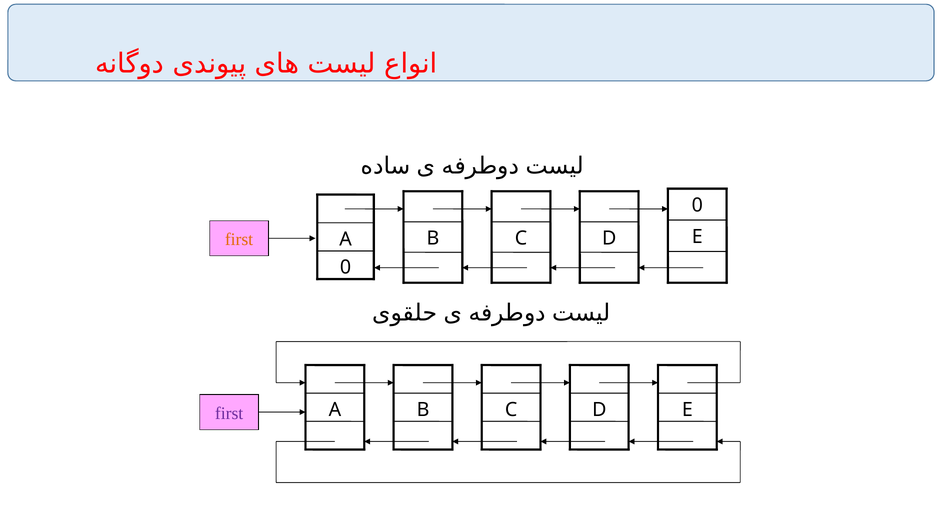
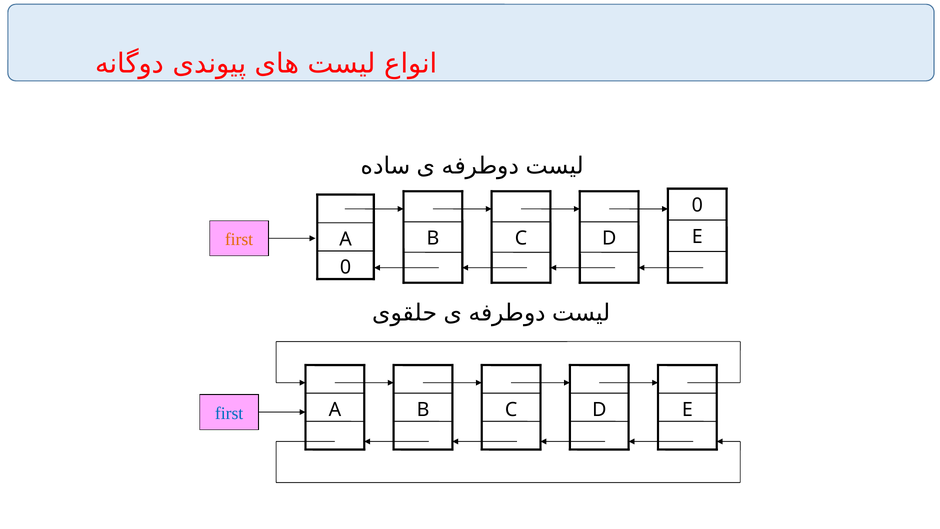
first at (229, 413) colour: purple -> blue
